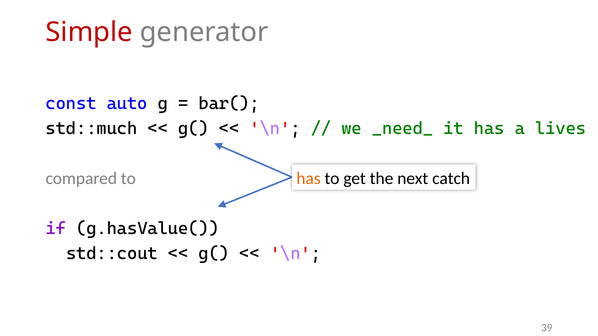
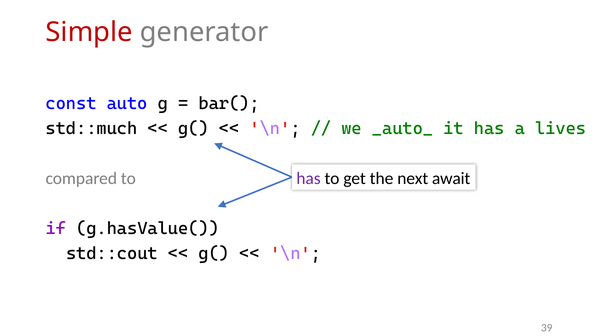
_need_: _need_ -> _auto_
has at (308, 179) colour: orange -> purple
catch: catch -> await
